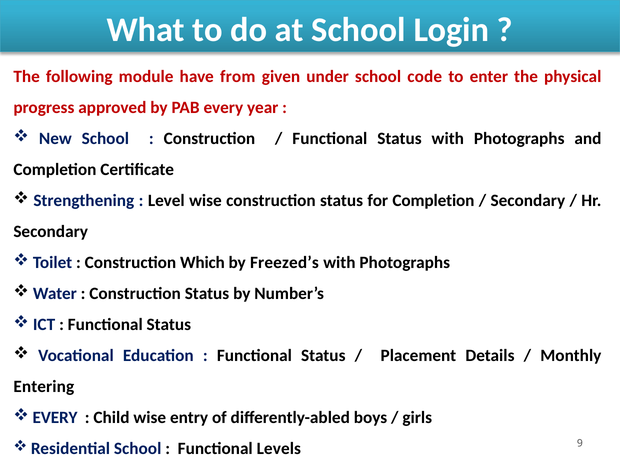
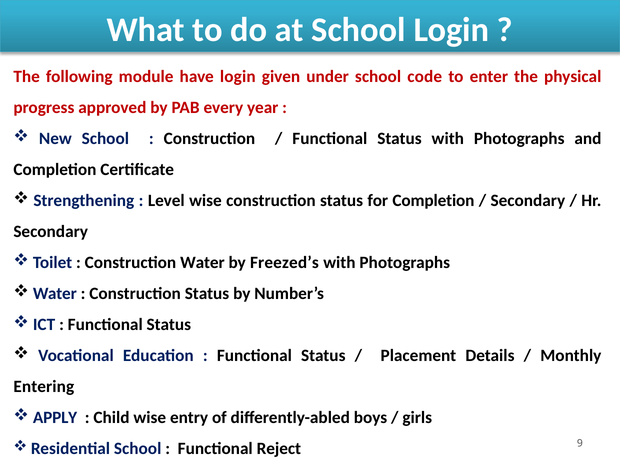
have from: from -> login
Construction Which: Which -> Water
EVERY at (55, 418): EVERY -> APPLY
Levels: Levels -> Reject
